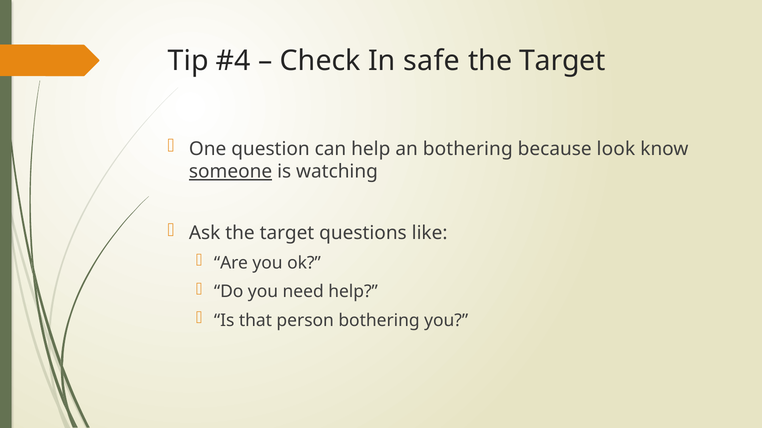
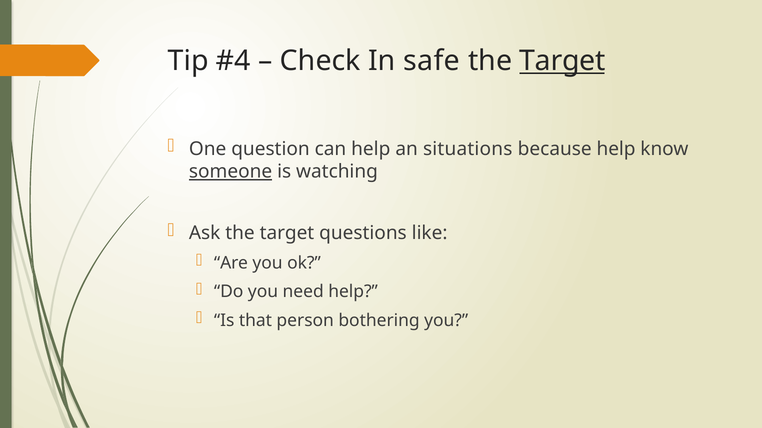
Target at (562, 61) underline: none -> present
an bothering: bothering -> situations
because look: look -> help
